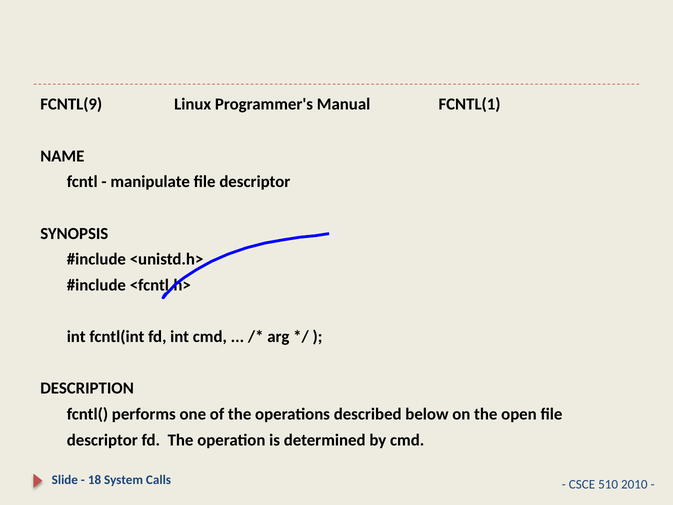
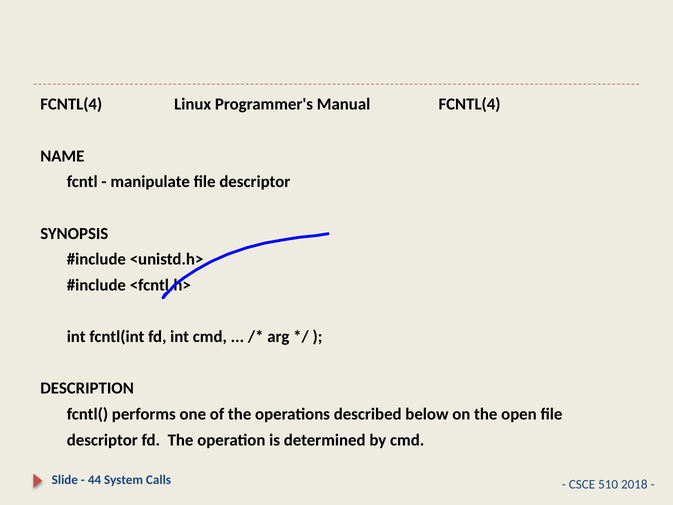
FCNTL(9 at (71, 104): FCNTL(9 -> FCNTL(4
Manual FCNTL(1: FCNTL(1 -> FCNTL(4
18: 18 -> 44
2010: 2010 -> 2018
